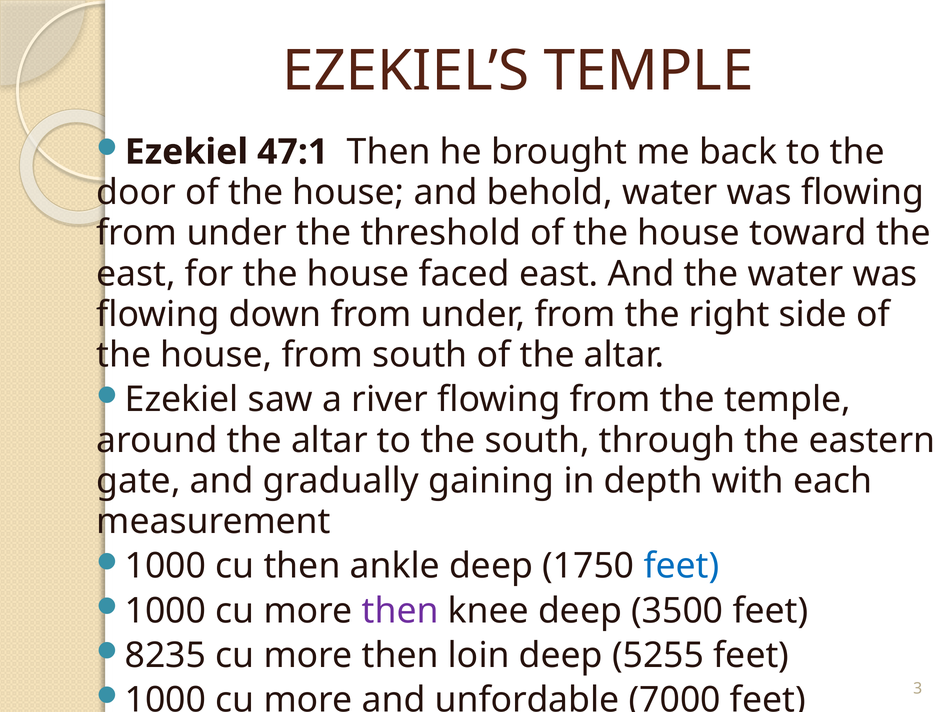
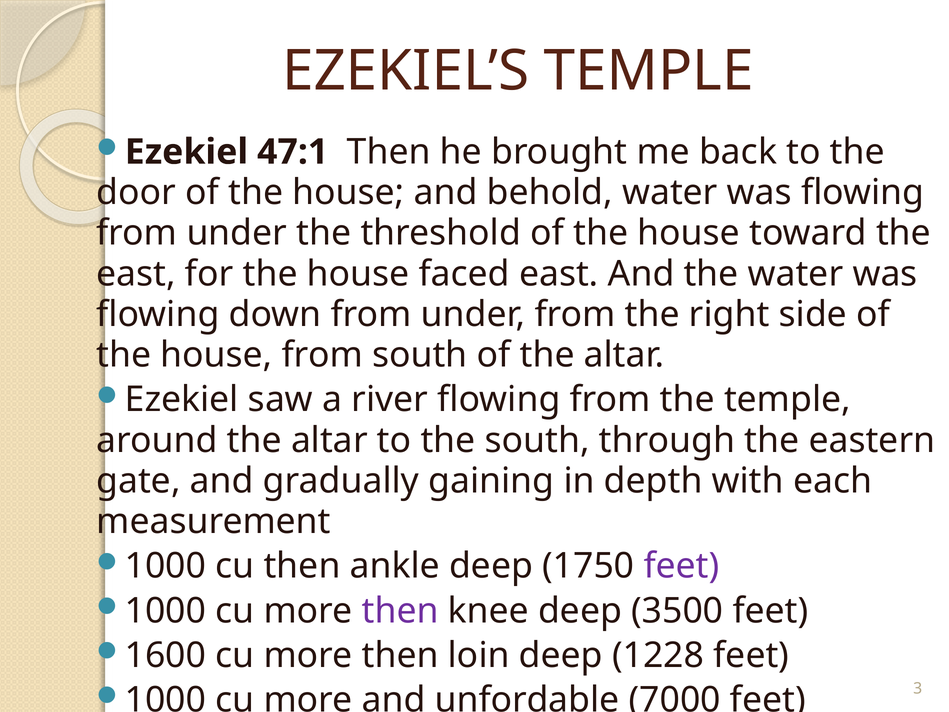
feet at (681, 566) colour: blue -> purple
8235: 8235 -> 1600
5255: 5255 -> 1228
